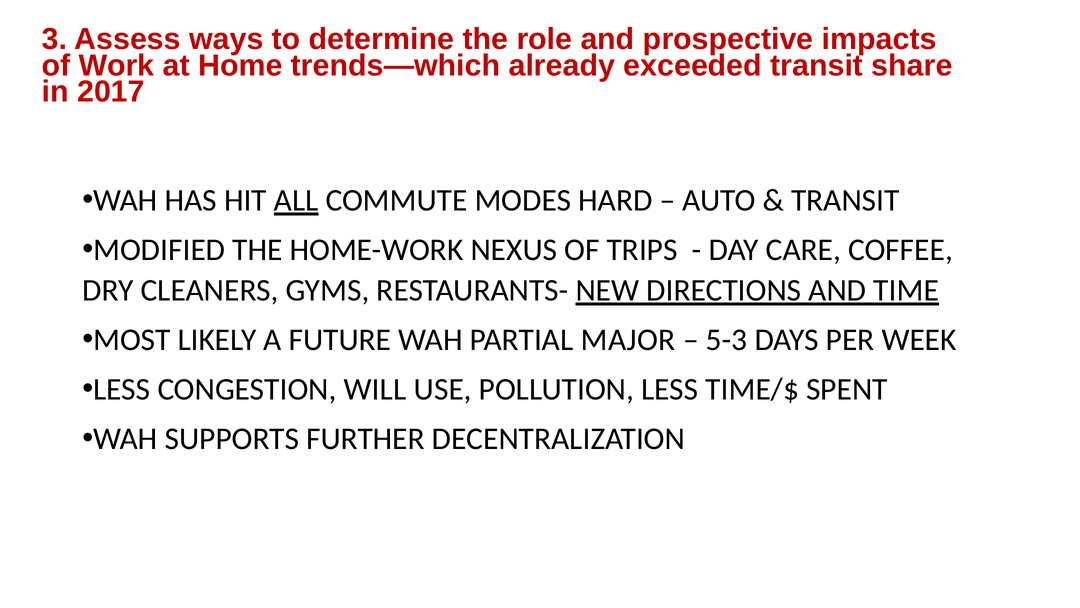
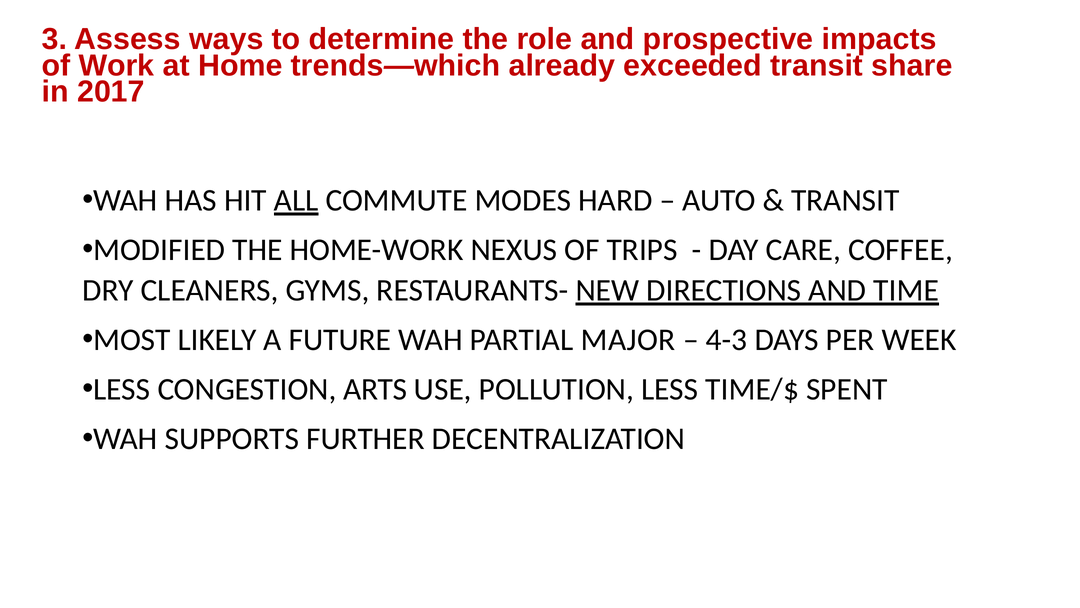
5-3: 5-3 -> 4-3
WILL: WILL -> ARTS
